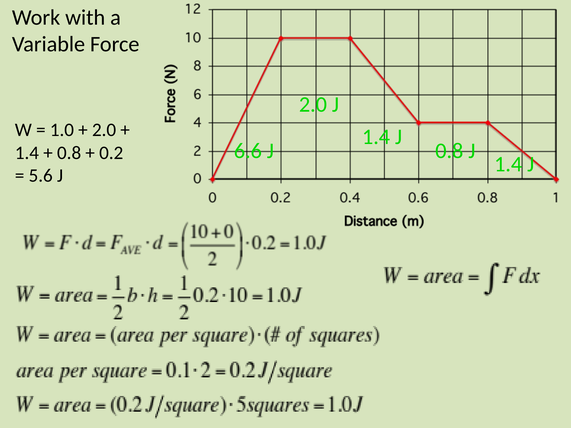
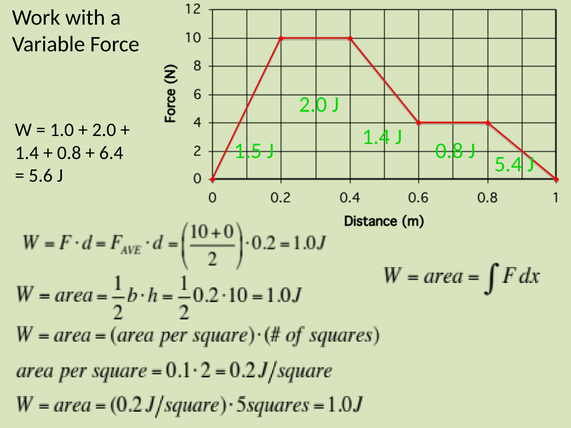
6.6: 6.6 -> 1.5
0.2: 0.2 -> 6.4
1.4 at (508, 164): 1.4 -> 5.4
